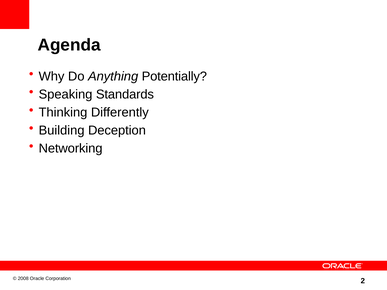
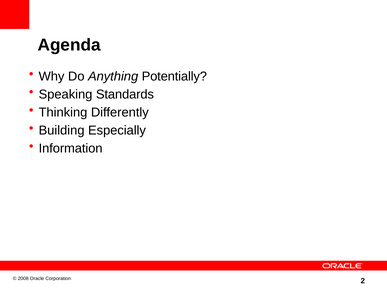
Deception: Deception -> Especially
Networking: Networking -> Information
